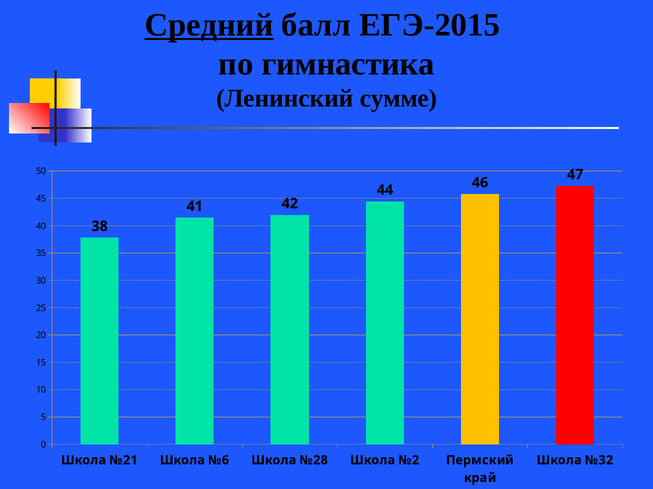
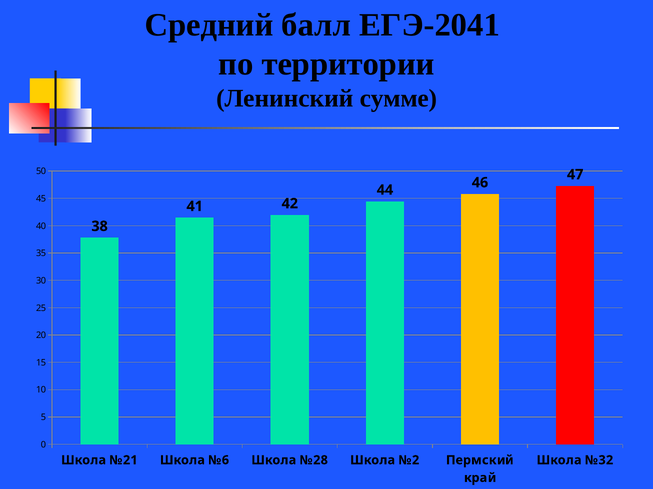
Средний underline: present -> none
ЕГЭ-2015: ЕГЭ-2015 -> ЕГЭ-2041
гимнастика: гимнастика -> территории
